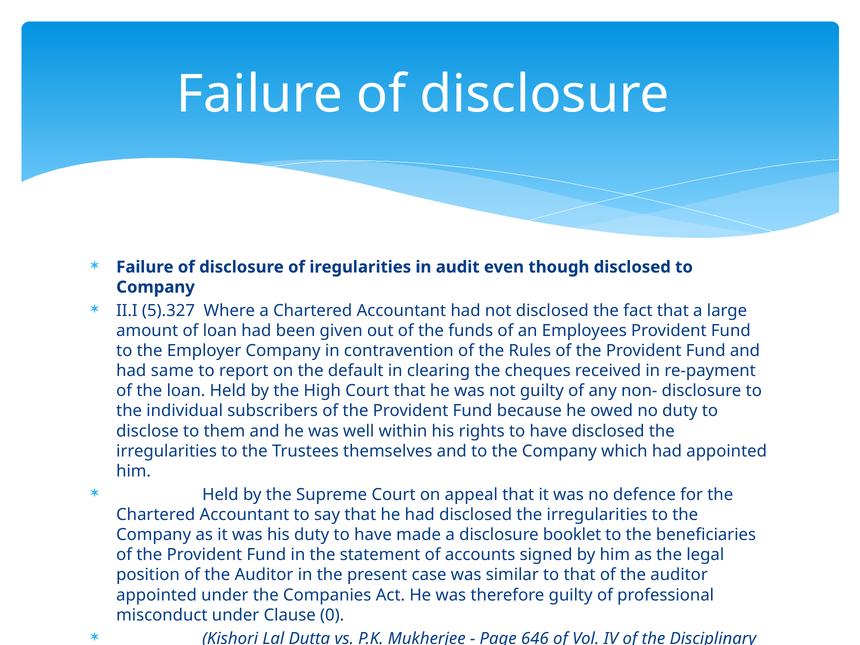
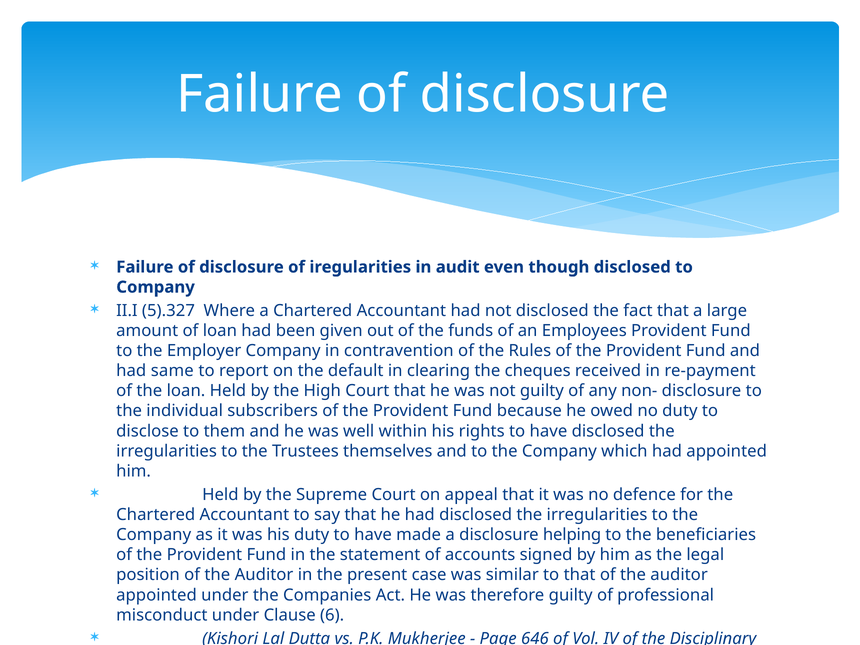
booklet: booklet -> helping
0: 0 -> 6
